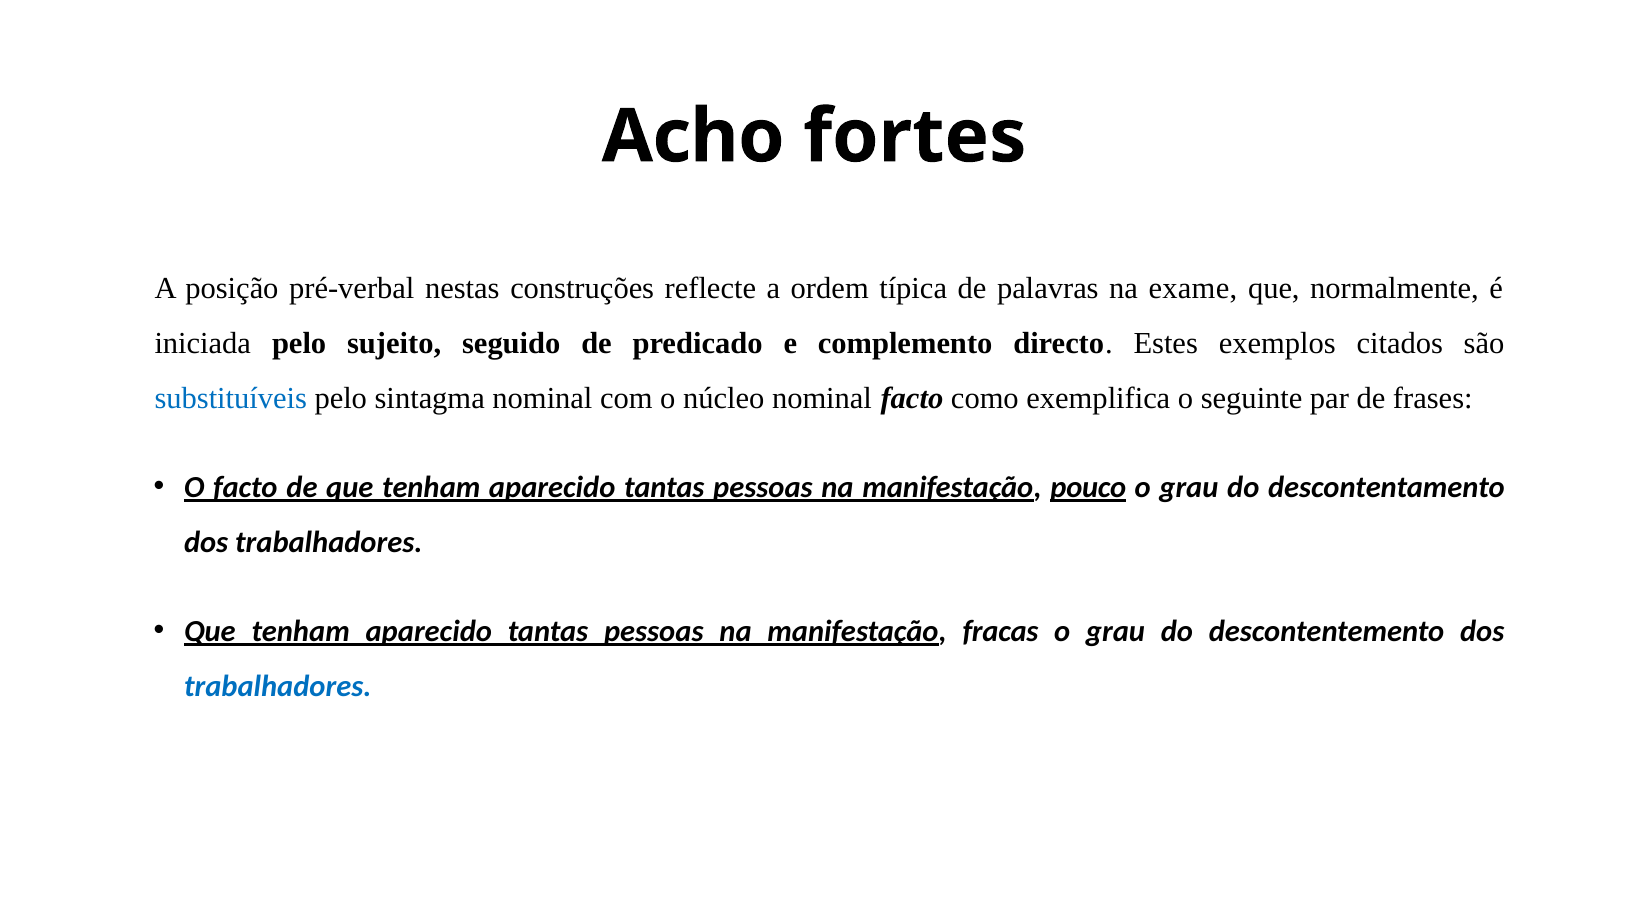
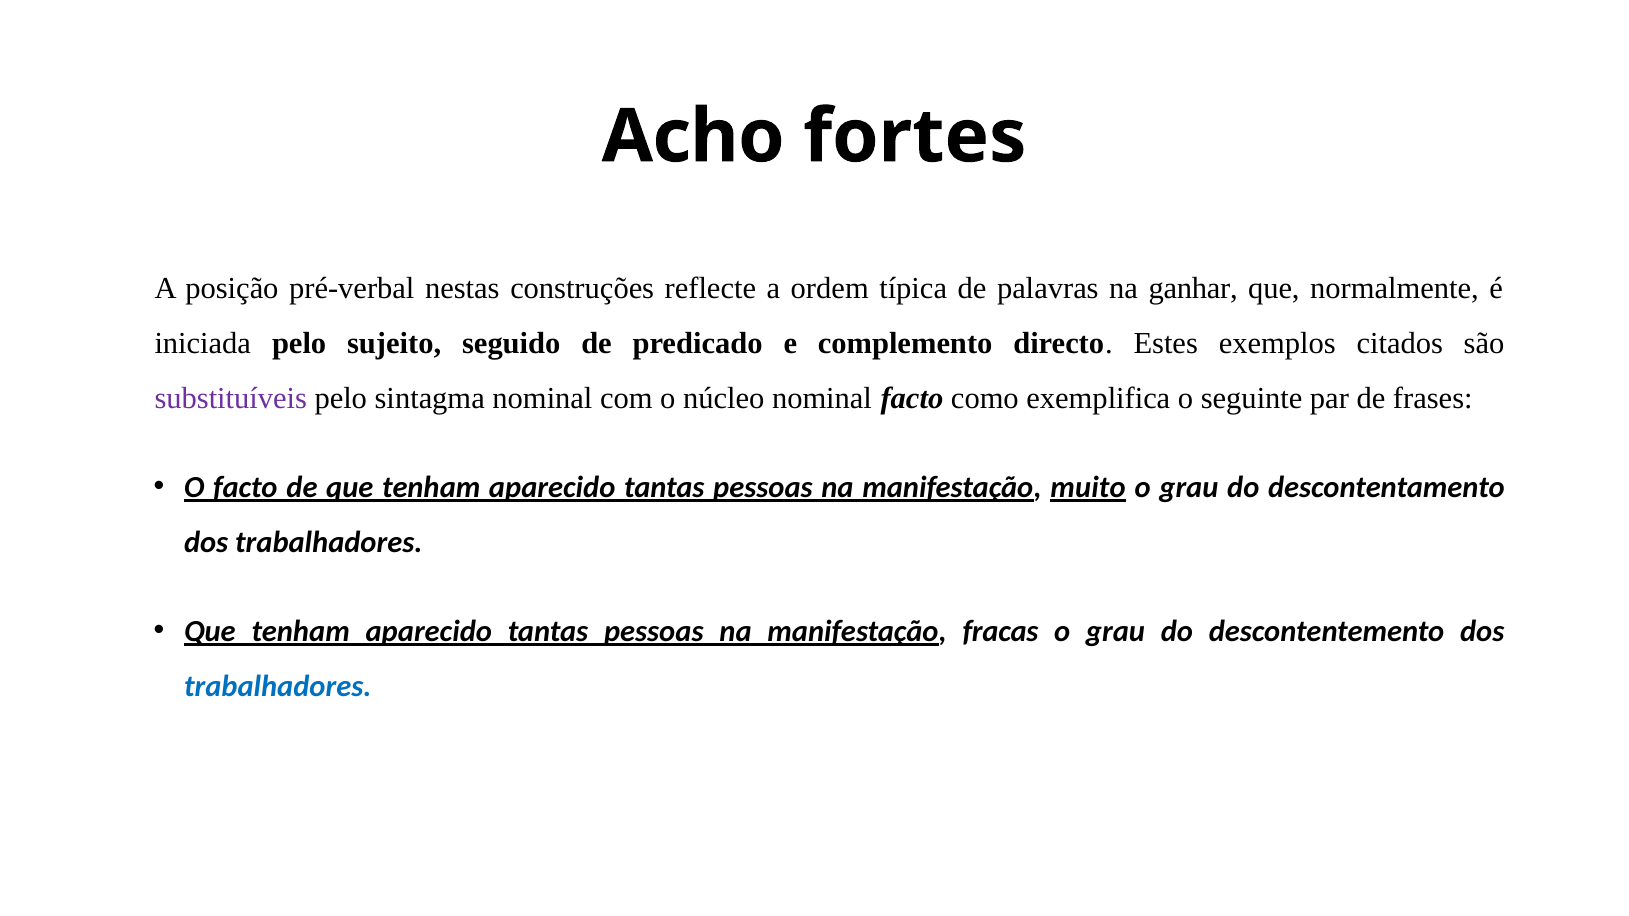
exame: exame -> ganhar
substituíveis colour: blue -> purple
pouco: pouco -> muito
